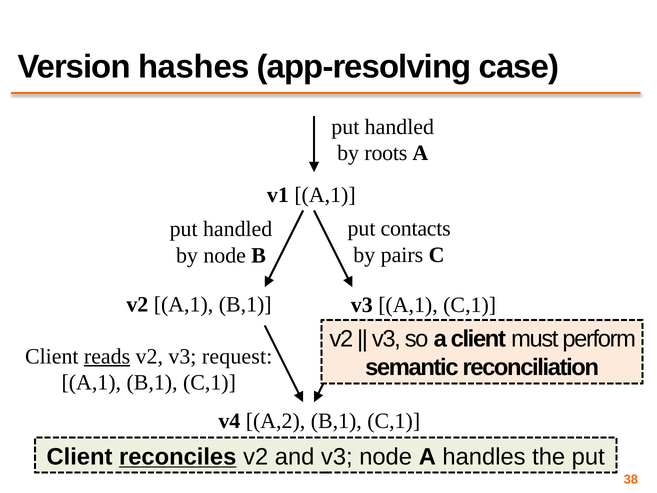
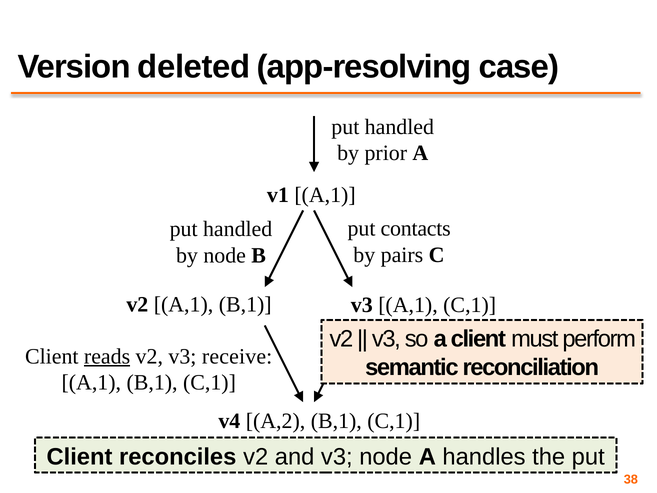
hashes: hashes -> deleted
roots: roots -> prior
request: request -> receive
reconciles underline: present -> none
